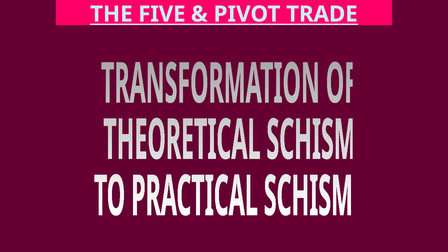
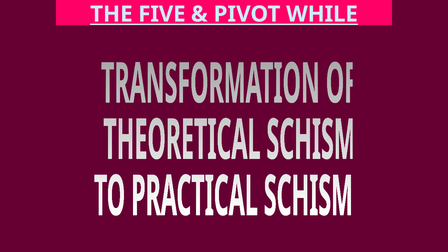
TRADE: TRADE -> WHILE
